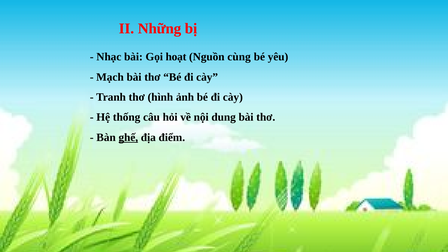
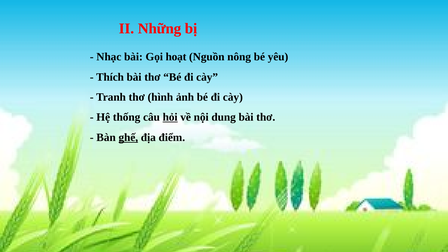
cùng: cùng -> nông
Mạch: Mạch -> Thích
hỏi underline: none -> present
